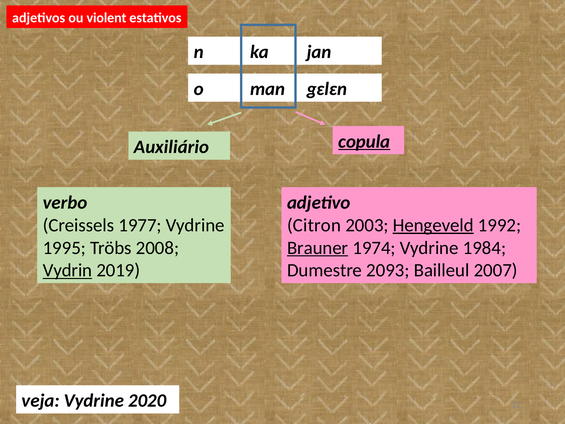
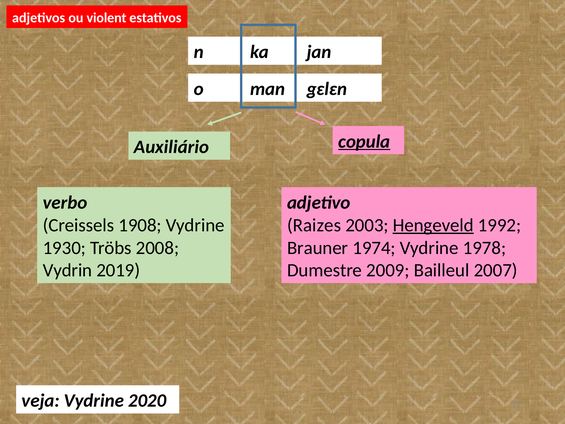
1977: 1977 -> 1908
Citron: Citron -> Raizes
1995: 1995 -> 1930
Brauner underline: present -> none
1984: 1984 -> 1978
Vydrin underline: present -> none
2093: 2093 -> 2009
